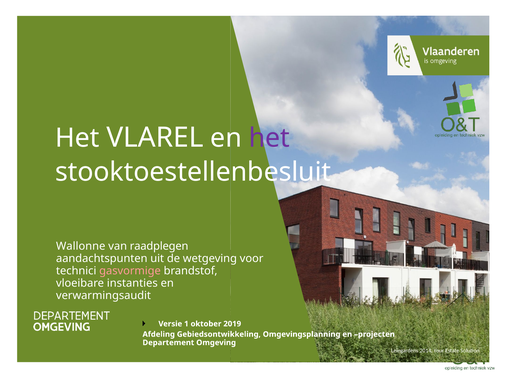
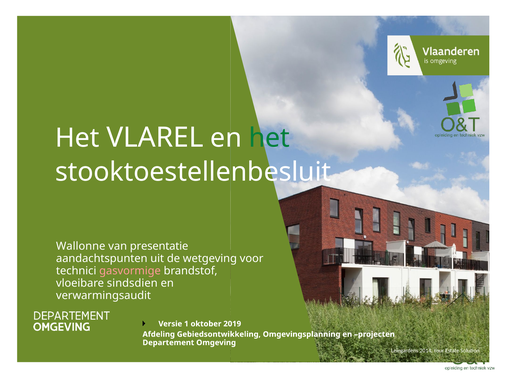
het at (269, 138) colour: purple -> green
raadplegen: raadplegen -> presentatie
instanties: instanties -> sindsdien
